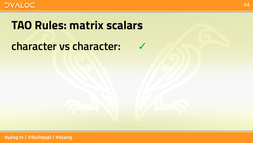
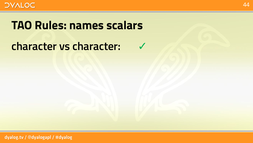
matrix: matrix -> names
